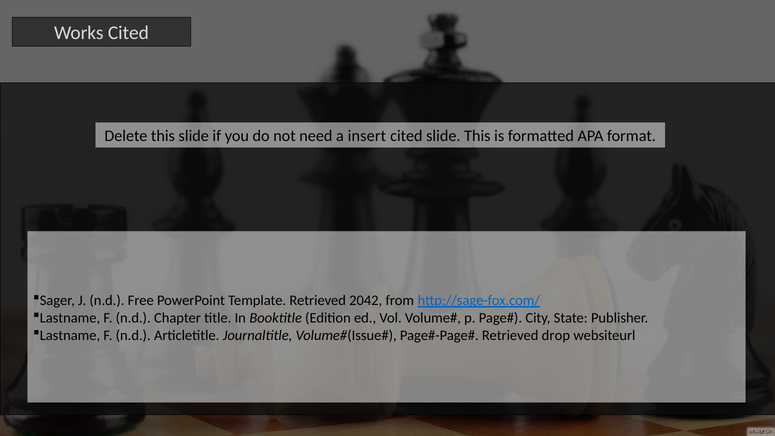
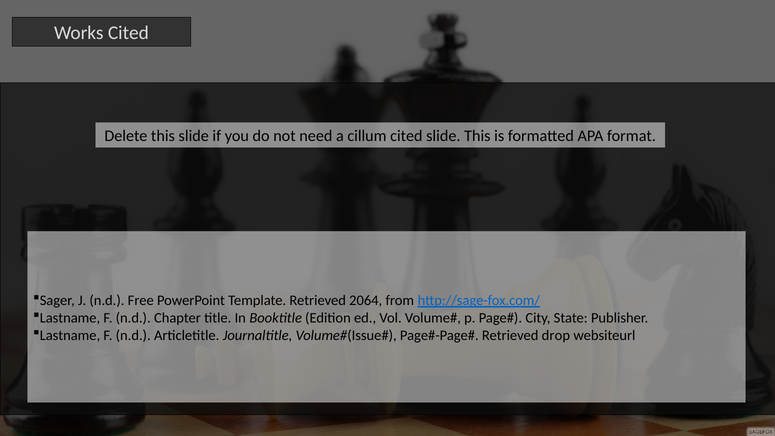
insert: insert -> cillum
2042: 2042 -> 2064
